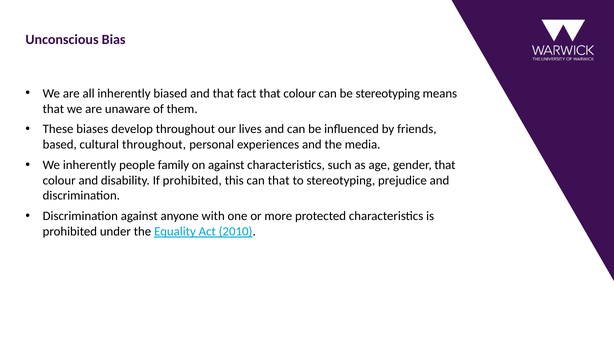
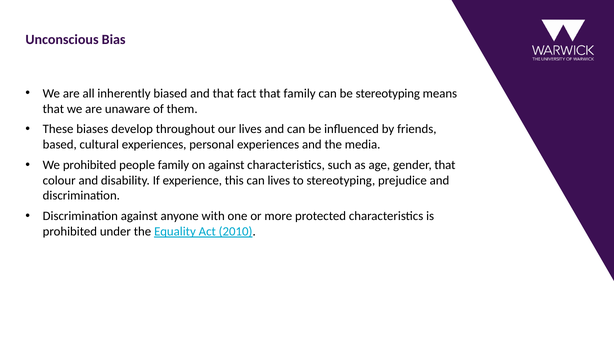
fact that colour: colour -> family
cultural throughout: throughout -> experiences
We inherently: inherently -> prohibited
If prohibited: prohibited -> experience
can that: that -> lives
